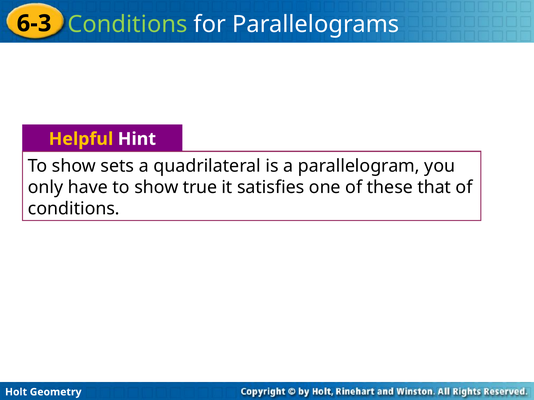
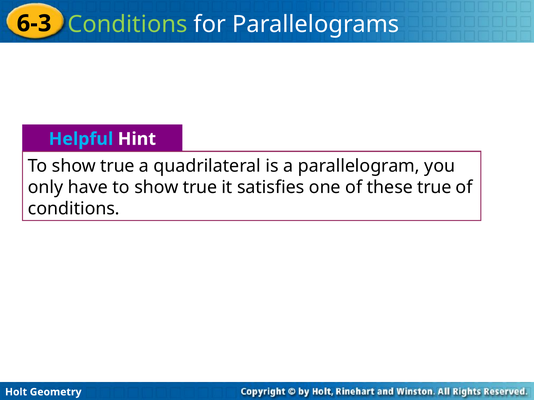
Helpful colour: yellow -> light blue
sets at (117, 166): sets -> true
these that: that -> true
